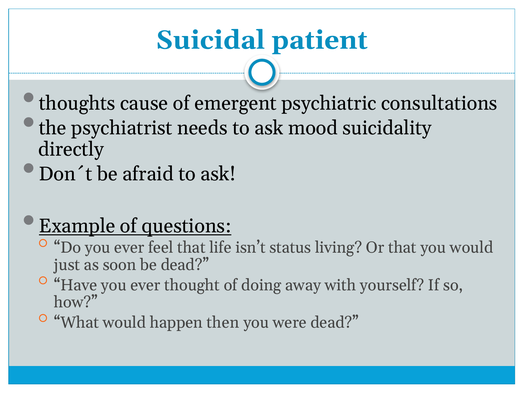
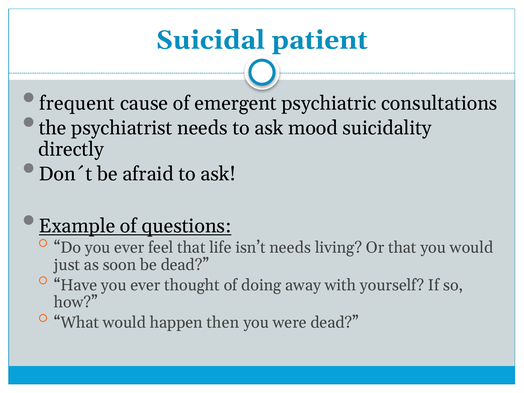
thoughts: thoughts -> frequent
isn’t status: status -> needs
